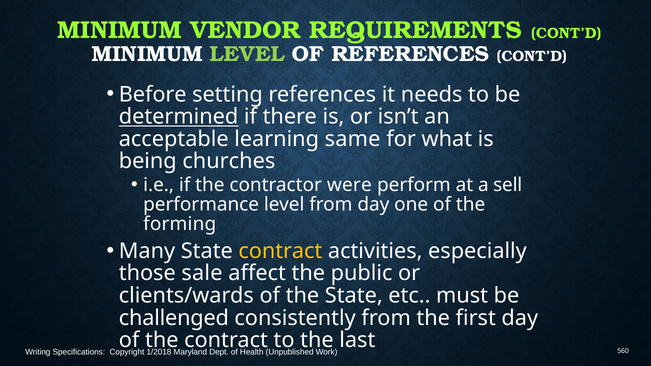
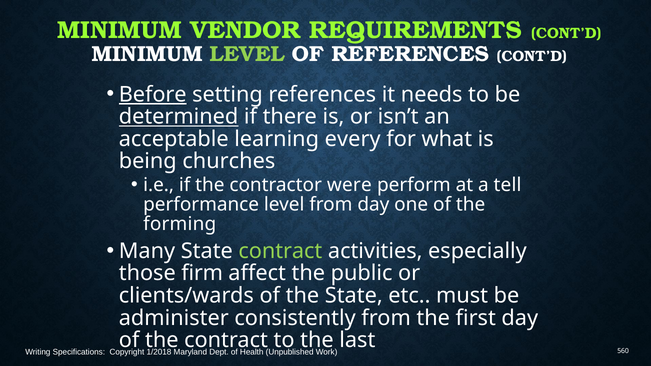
Before underline: none -> present
same: same -> every
sell: sell -> tell
contract at (280, 251) colour: yellow -> light green
sale: sale -> firm
challenged: challenged -> administer
